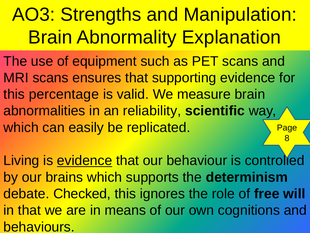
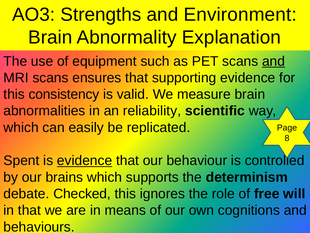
Manipulation: Manipulation -> Environment
and at (274, 61) underline: none -> present
percentage: percentage -> consistency
Living: Living -> Spent
